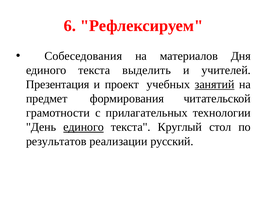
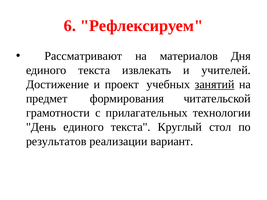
Собеседования: Собеседования -> Рассматривают
выделить: выделить -> извлекать
Презентация: Презентация -> Достижение
единого at (84, 127) underline: present -> none
русский: русский -> вариант
